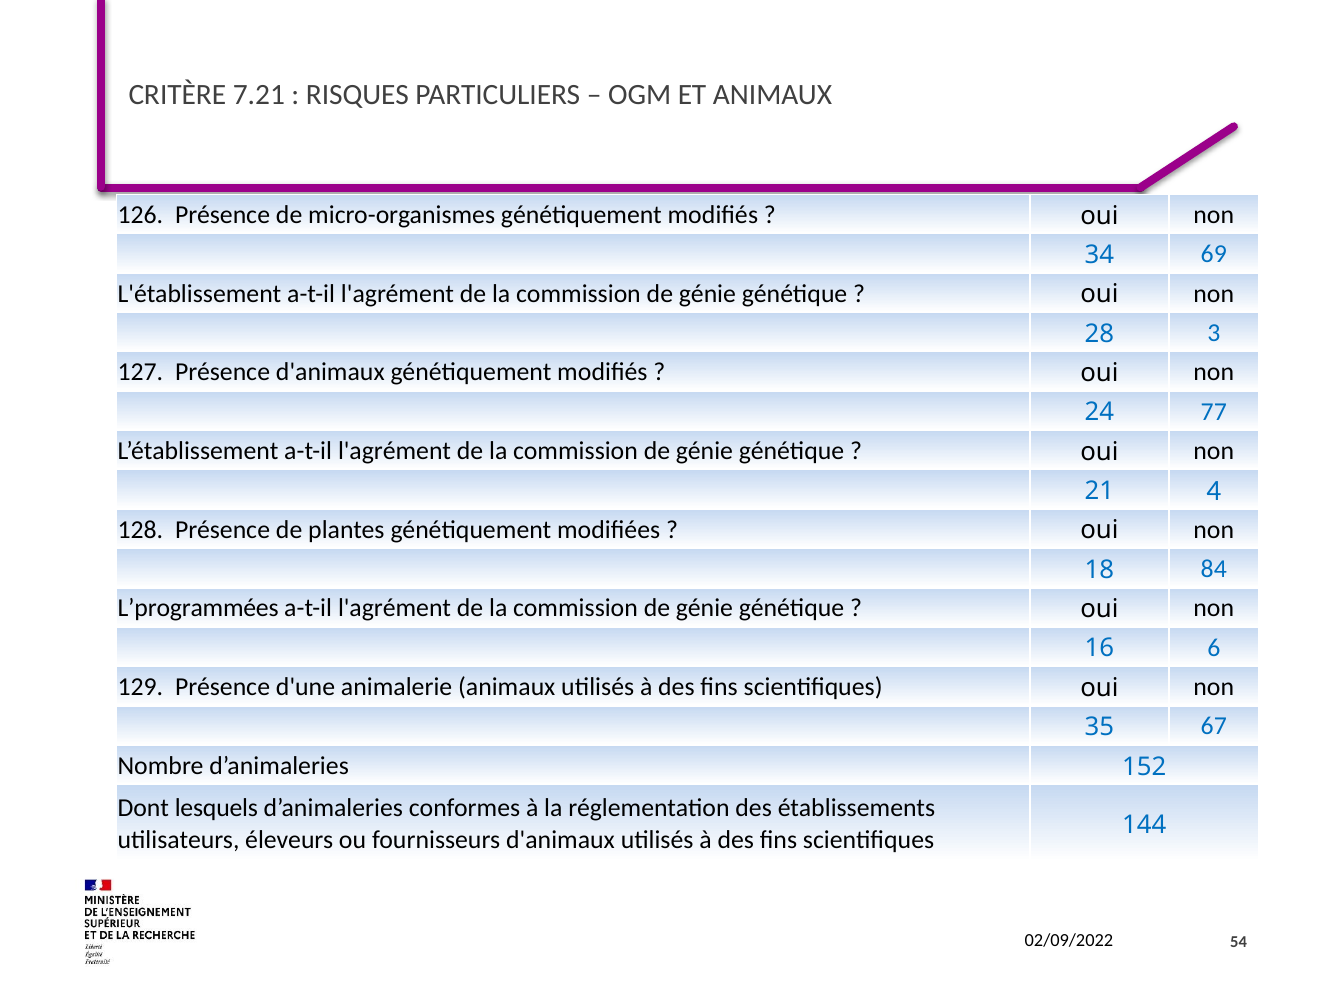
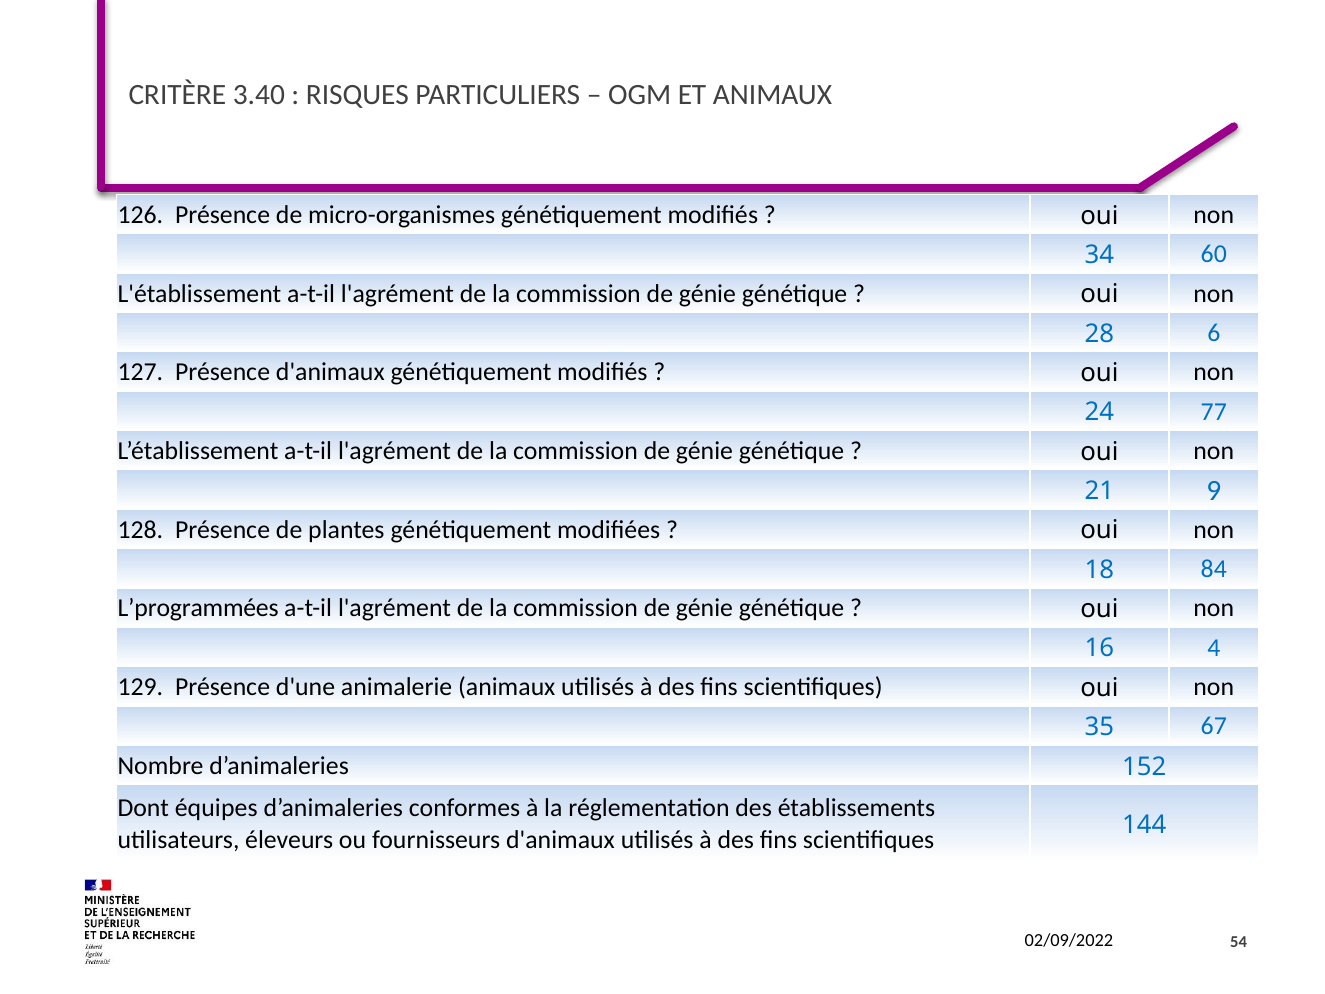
7.21: 7.21 -> 3.40
69: 69 -> 60
3: 3 -> 6
4: 4 -> 9
6: 6 -> 4
lesquels: lesquels -> équipes
